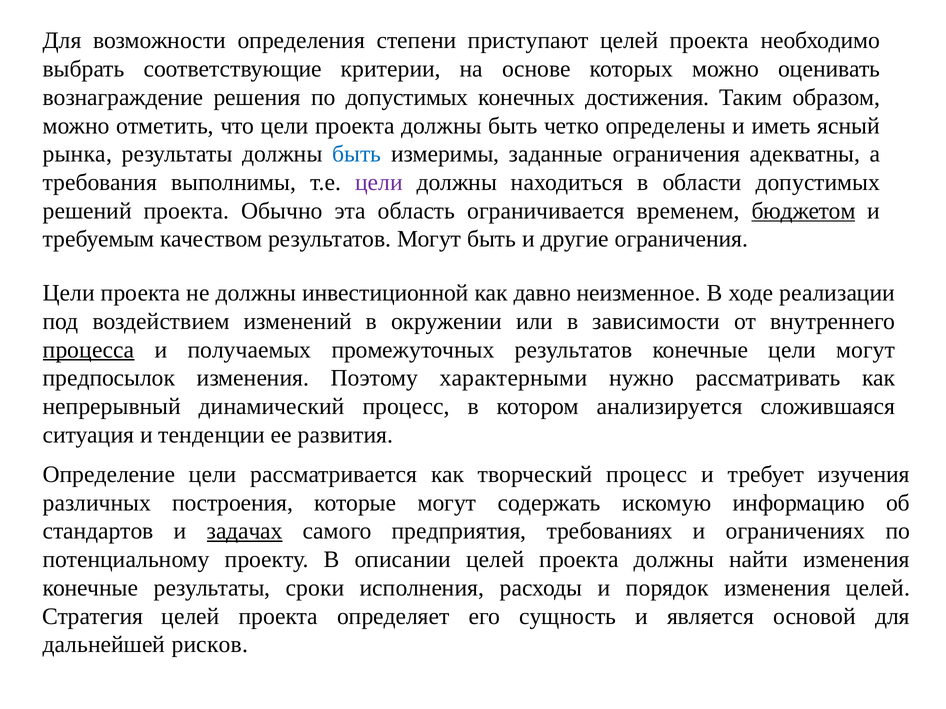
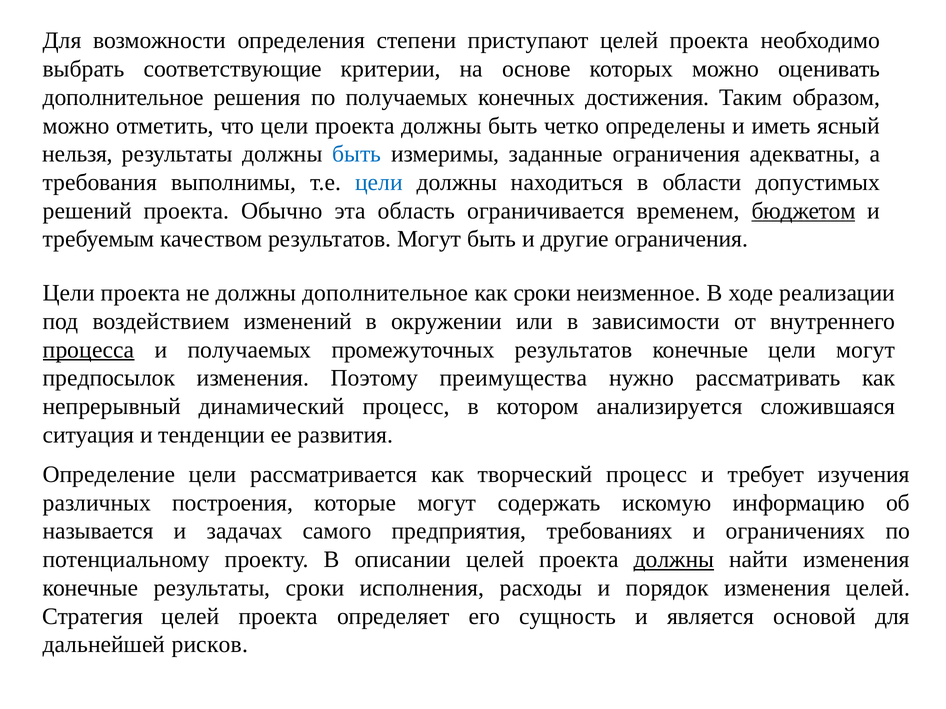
вознаграждение at (123, 97): вознаграждение -> дополнительное
по допустимых: допустимых -> получаемых
рынка: рынка -> нельзя
цели at (379, 183) colour: purple -> blue
должны инвестиционной: инвестиционной -> дополнительное
как давно: давно -> сроки
характерными: характерными -> преимущества
стандартов: стандартов -> называется
задачах underline: present -> none
должны at (674, 560) underline: none -> present
